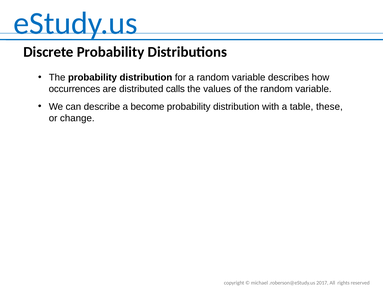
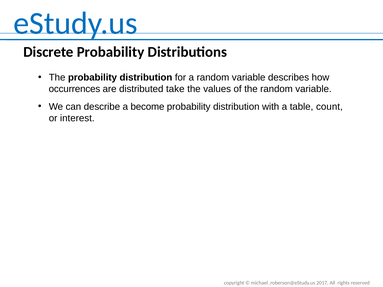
calls: calls -> take
these: these -> count
change: change -> interest
